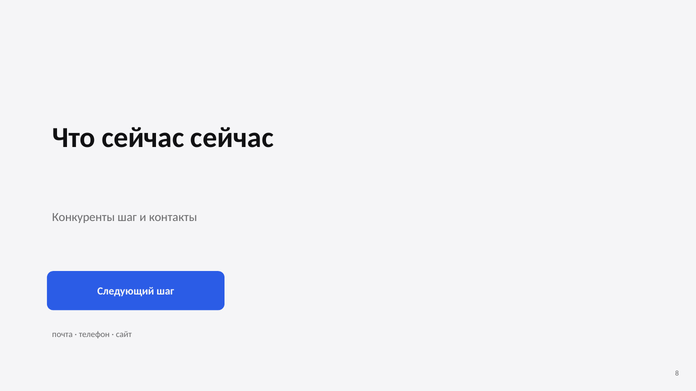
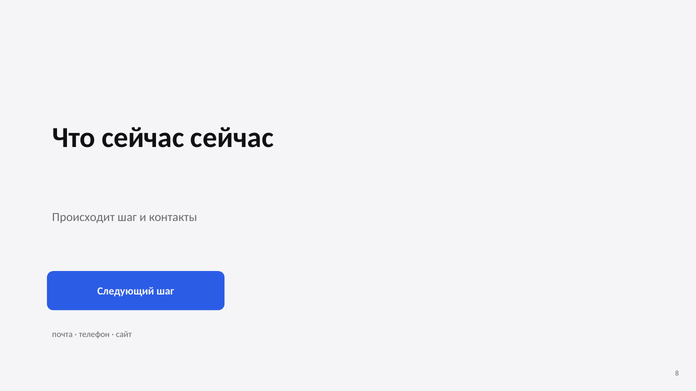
Конкуренты: Конкуренты -> Происходит
